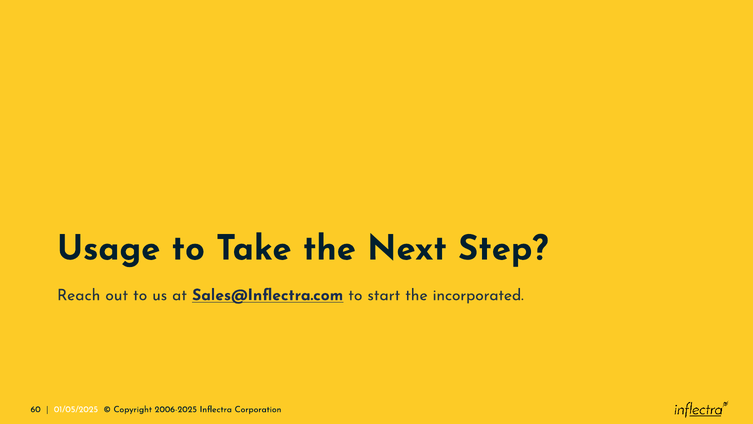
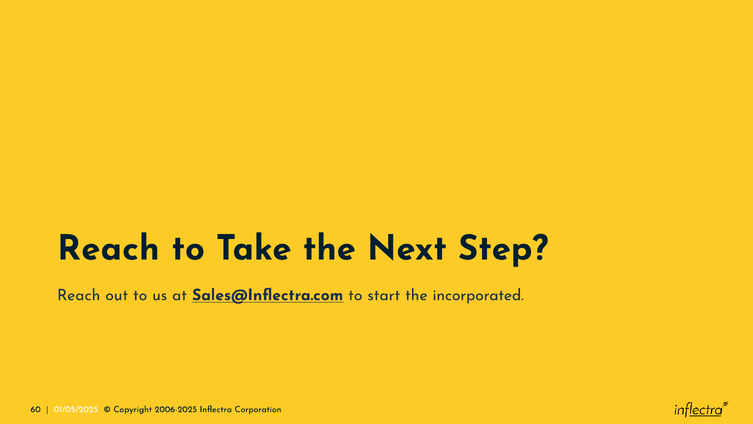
Usage at (109, 248): Usage -> Reach
